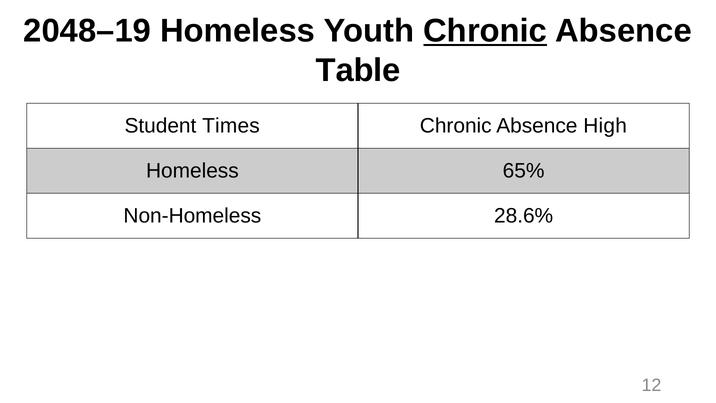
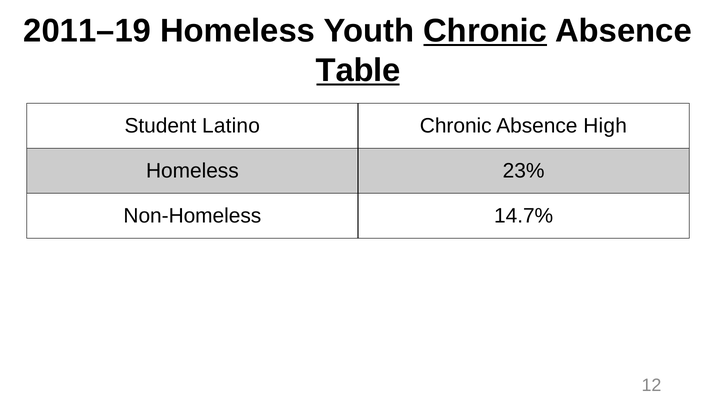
2048–19: 2048–19 -> 2011–19
Table underline: none -> present
Times: Times -> Latino
65%: 65% -> 23%
28.6%: 28.6% -> 14.7%
